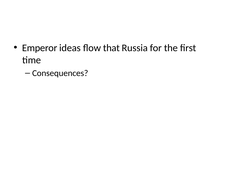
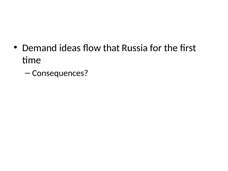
Emperor: Emperor -> Demand
